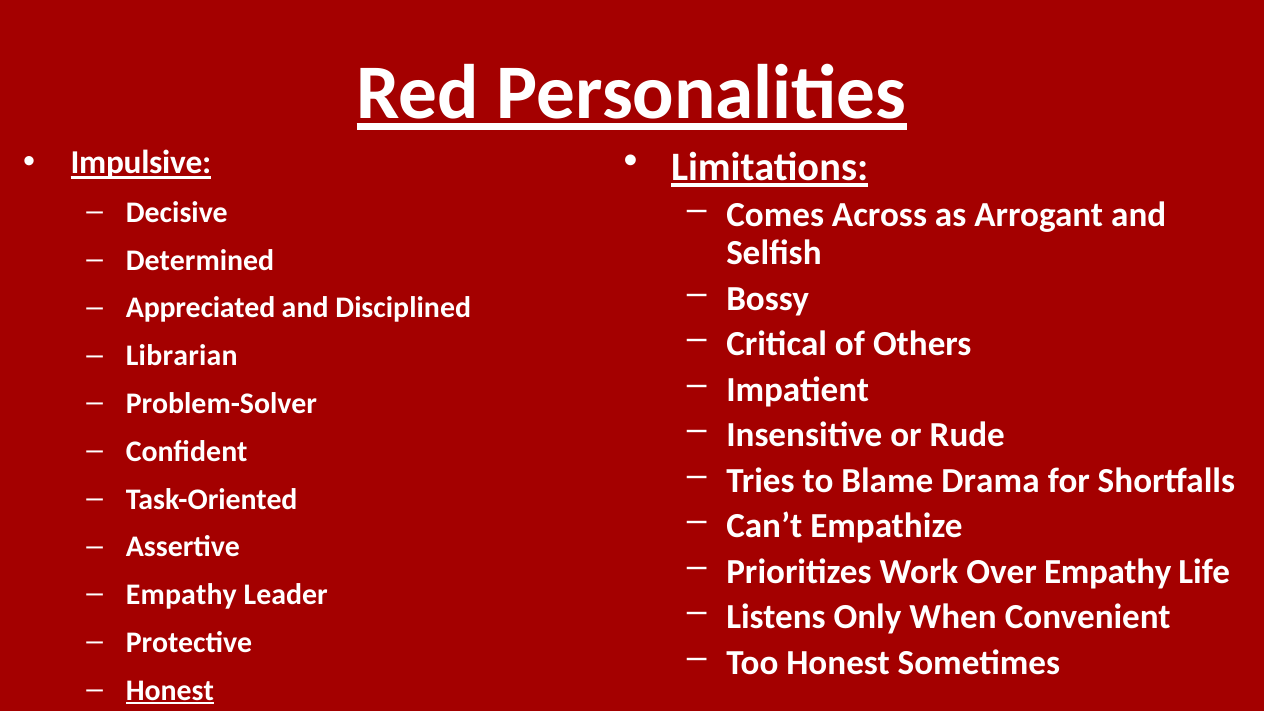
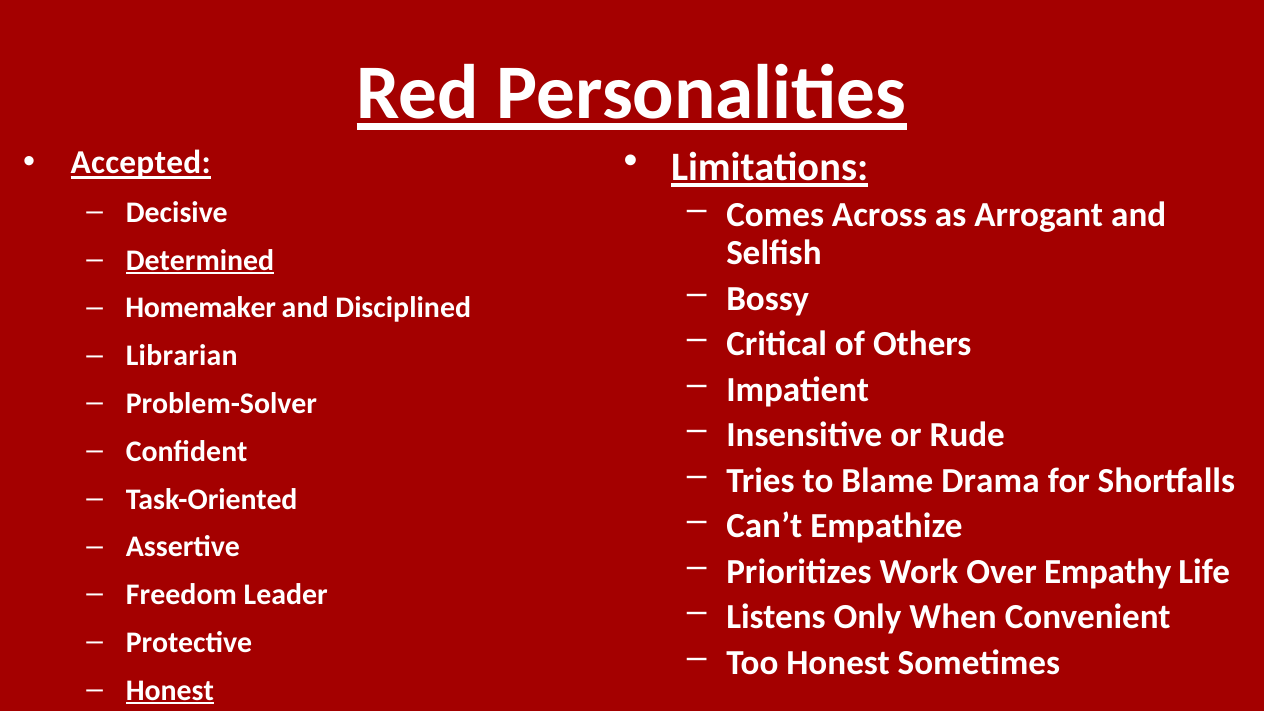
Impulsive: Impulsive -> Accepted
Determined underline: none -> present
Appreciated: Appreciated -> Homemaker
Empathy at (181, 595): Empathy -> Freedom
